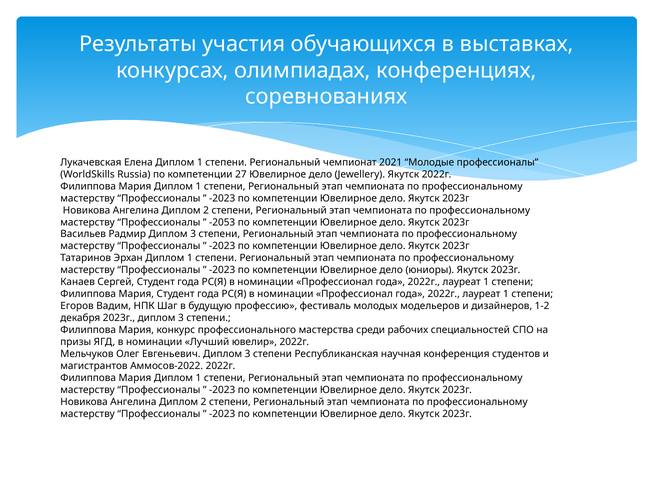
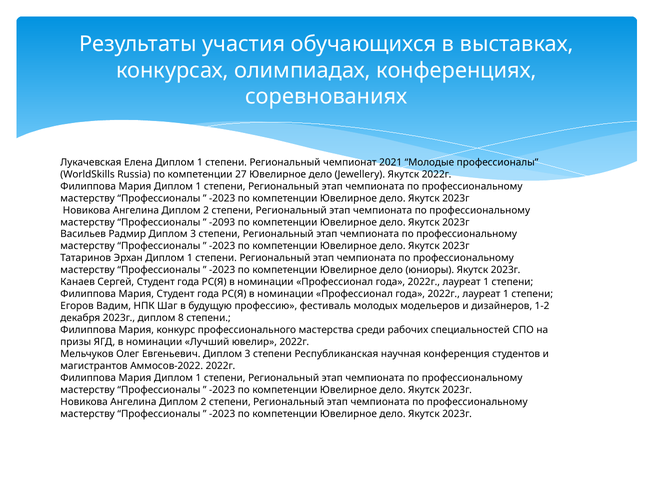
-2053: -2053 -> -2093
2023г диплом 3: 3 -> 8
